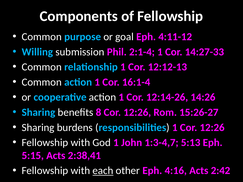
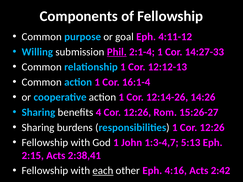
Phil underline: none -> present
8: 8 -> 4
5:15: 5:15 -> 2:15
